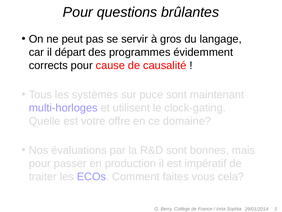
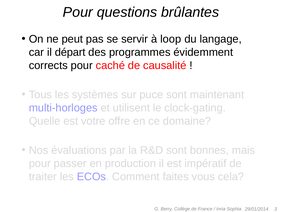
gros: gros -> loop
cause: cause -> caché
